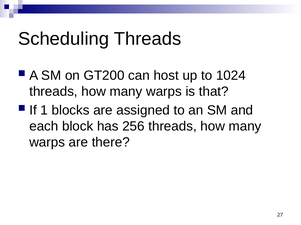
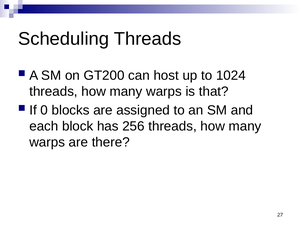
1: 1 -> 0
